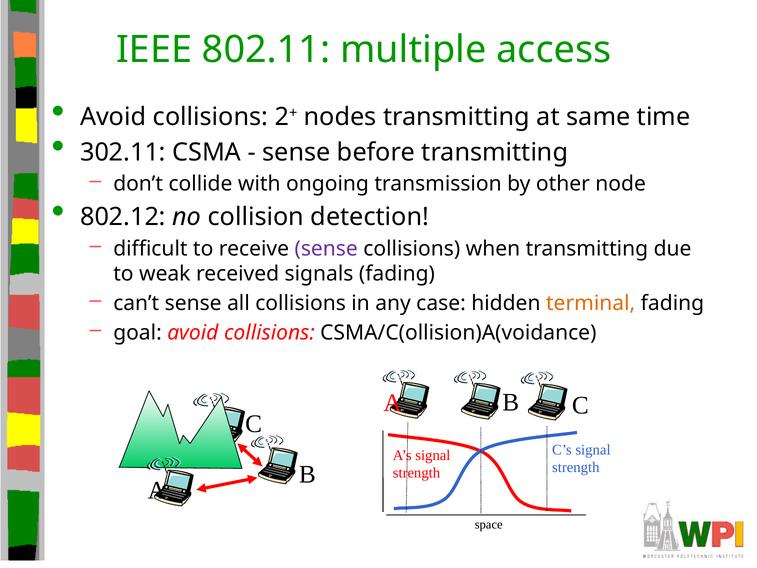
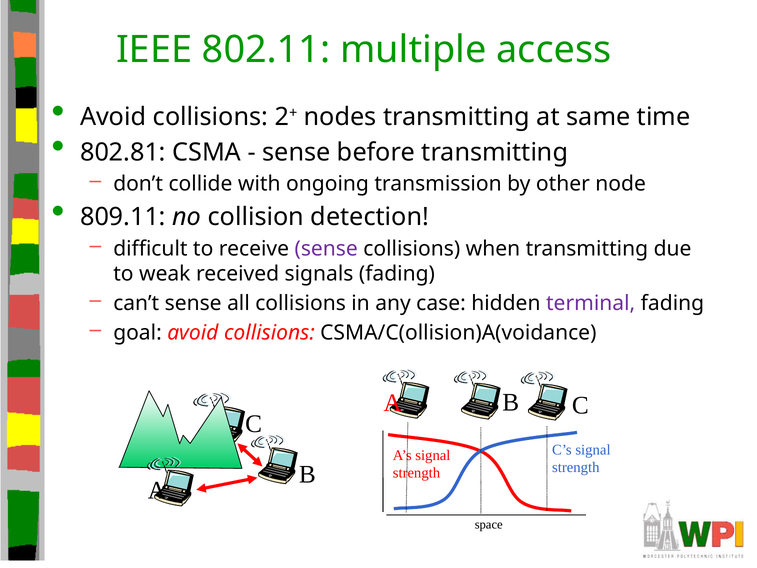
302.11: 302.11 -> 802.81
802.12: 802.12 -> 809.11
terminal colour: orange -> purple
